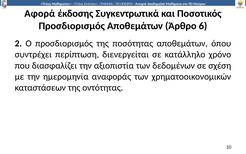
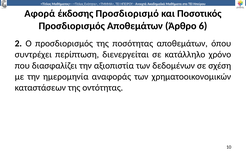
Συγκεντρωτικά: Συγκεντρωτικά -> Προσδιορισμό
